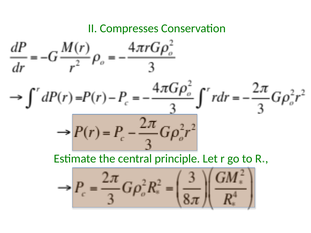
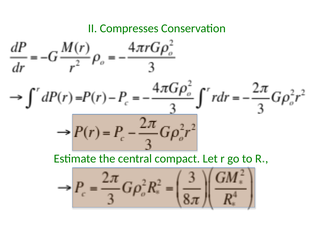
principle: principle -> compact
